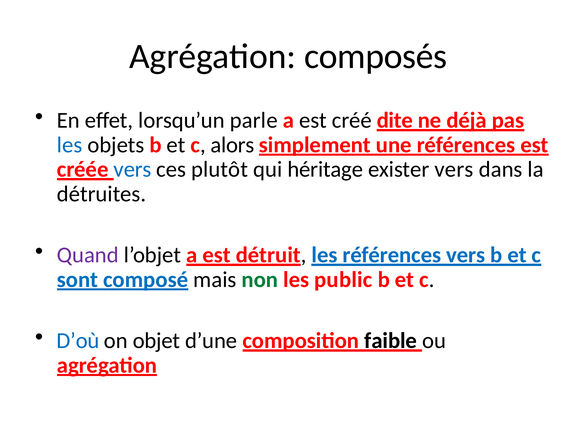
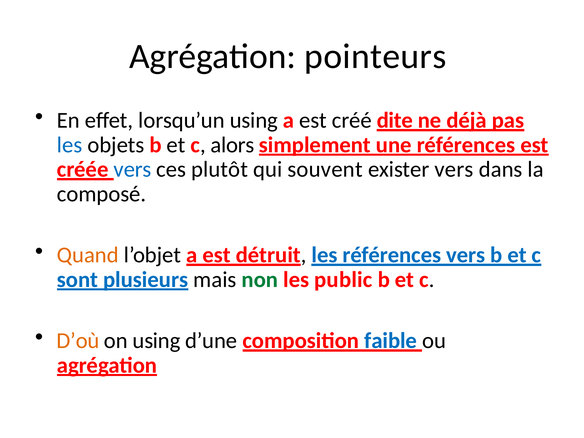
composés: composés -> pointeurs
lorsqu’un parle: parle -> using
héritage: héritage -> souvent
détruites: détruites -> composé
Quand colour: purple -> orange
composé: composé -> plusieurs
D’où colour: blue -> orange
on objet: objet -> using
faible colour: black -> blue
